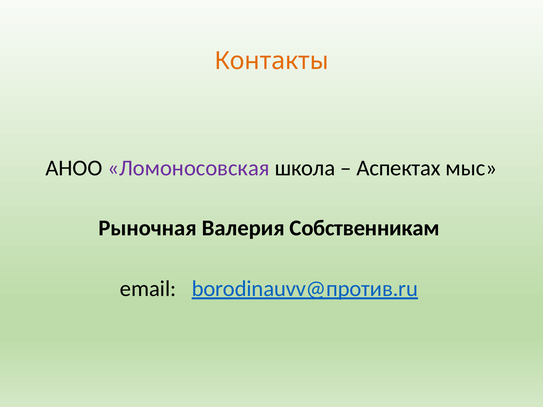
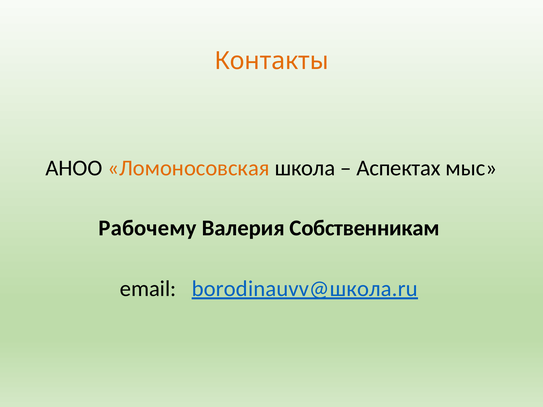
Ломоносовская colour: purple -> orange
Рыночная: Рыночная -> Рабочему
borodinauvv@против.ru: borodinauvv@против.ru -> borodinauvv@школа.ru
